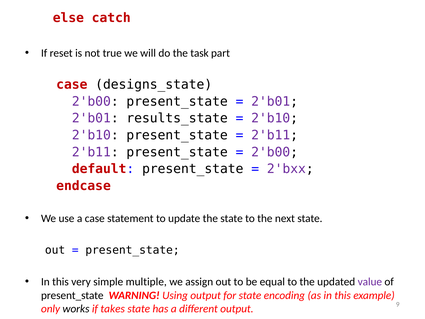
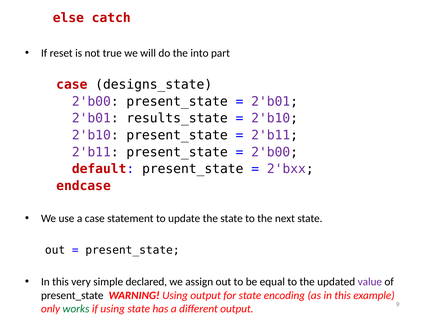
task: task -> into
multiple: multiple -> declared
works colour: black -> green
if takes: takes -> using
